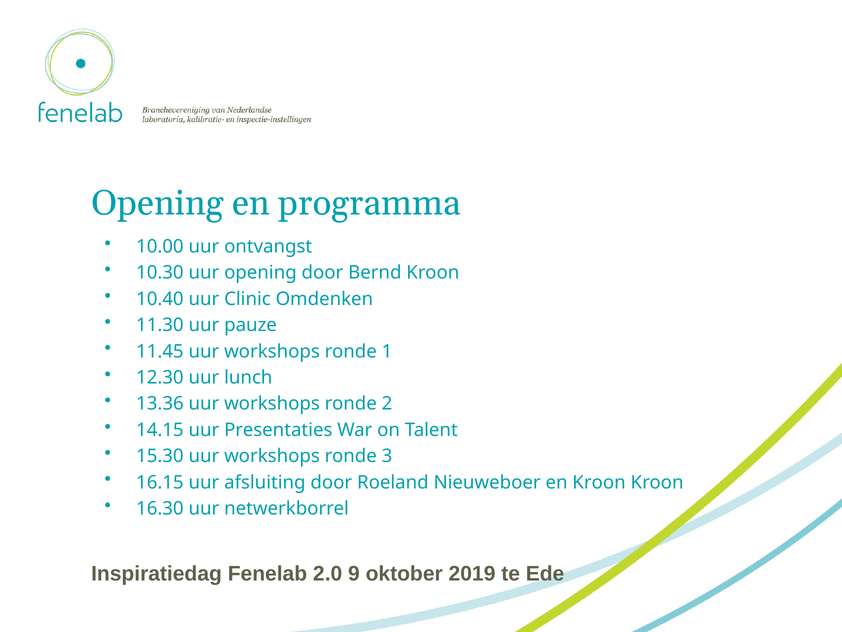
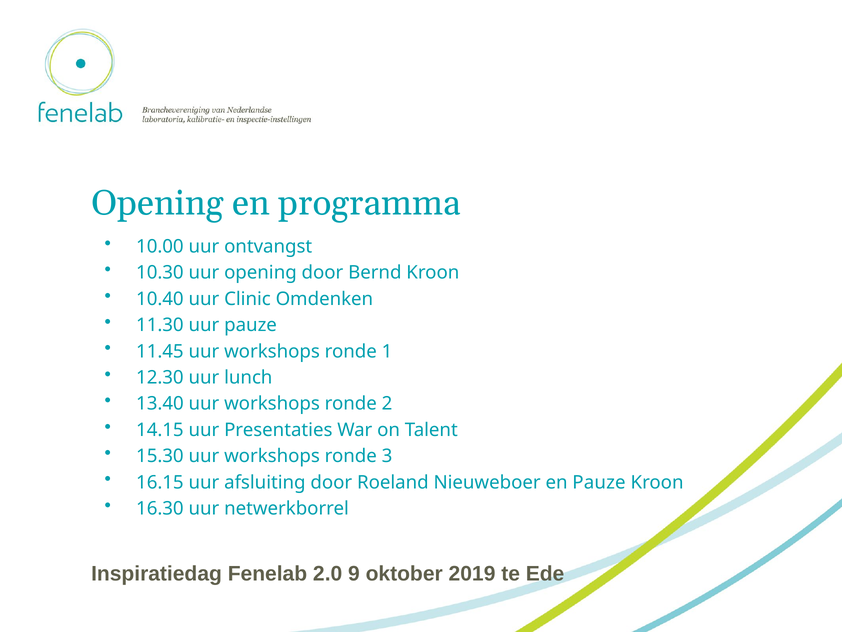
13.36: 13.36 -> 13.40
en Kroon: Kroon -> Pauze
